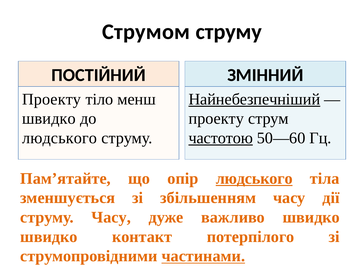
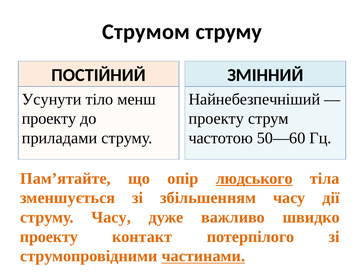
Проекту at (52, 99): Проекту -> Усунути
Найнебезпечніший underline: present -> none
швидко at (49, 119): швидко -> проекту
людського at (60, 138): людського -> приладами
частотою underline: present -> none
швидко at (49, 237): швидко -> проекту
